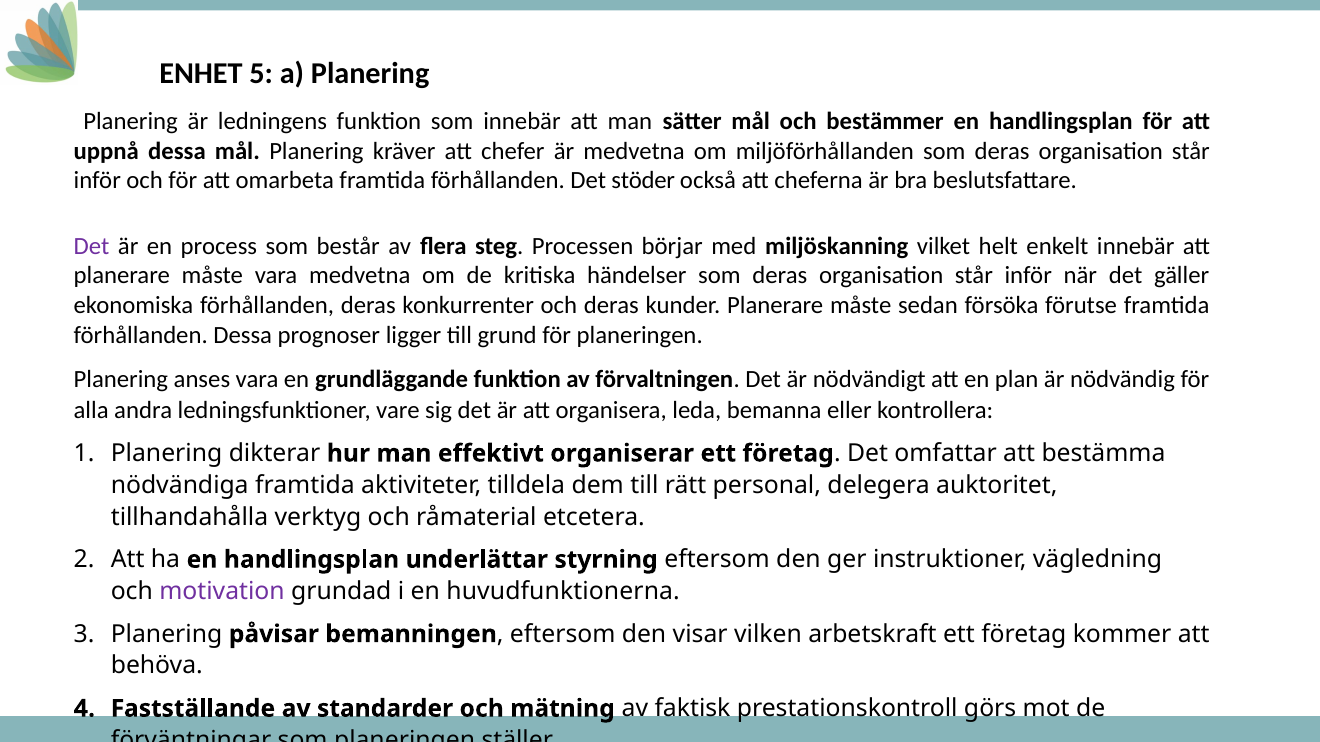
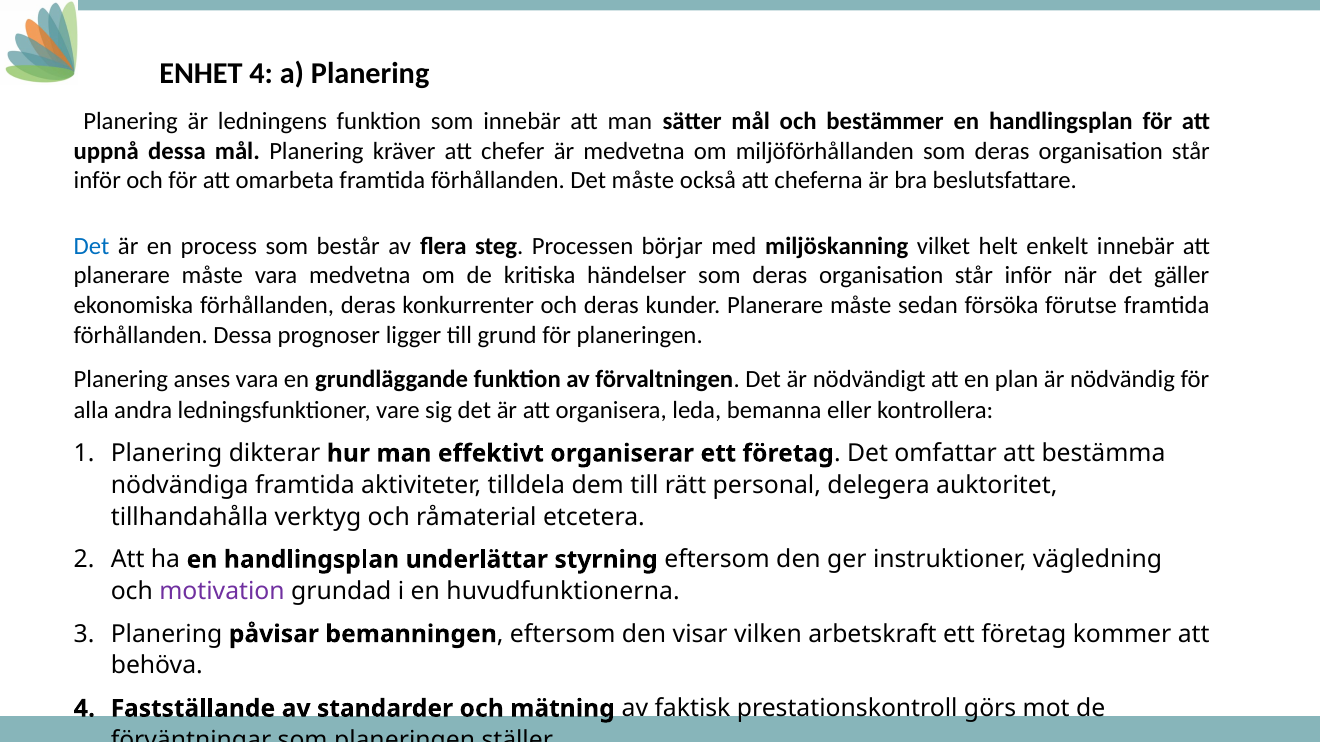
ENHET 5: 5 -> 4
Det stöder: stöder -> måste
Det at (92, 246) colour: purple -> blue
